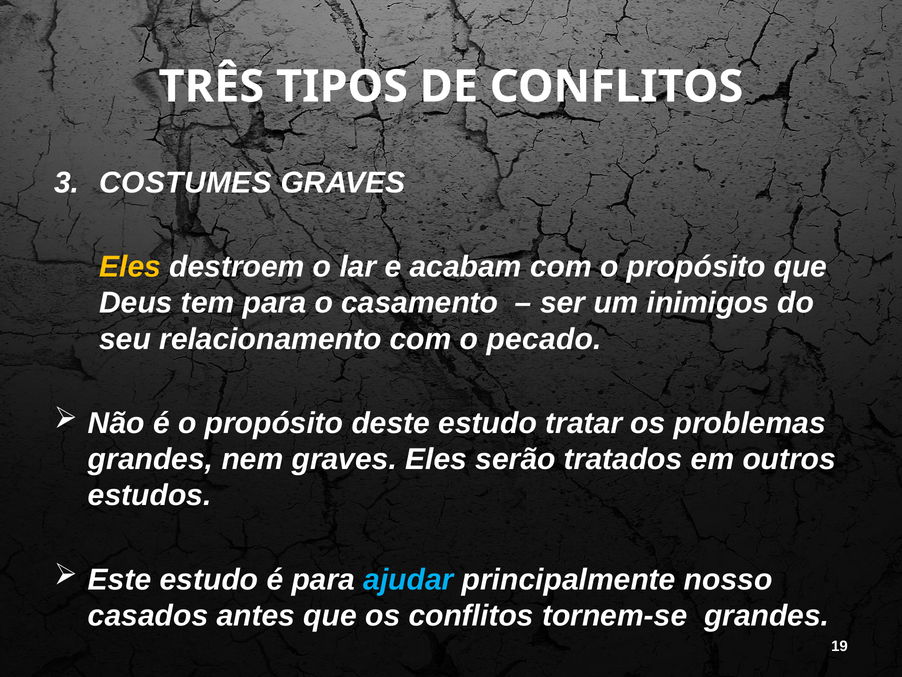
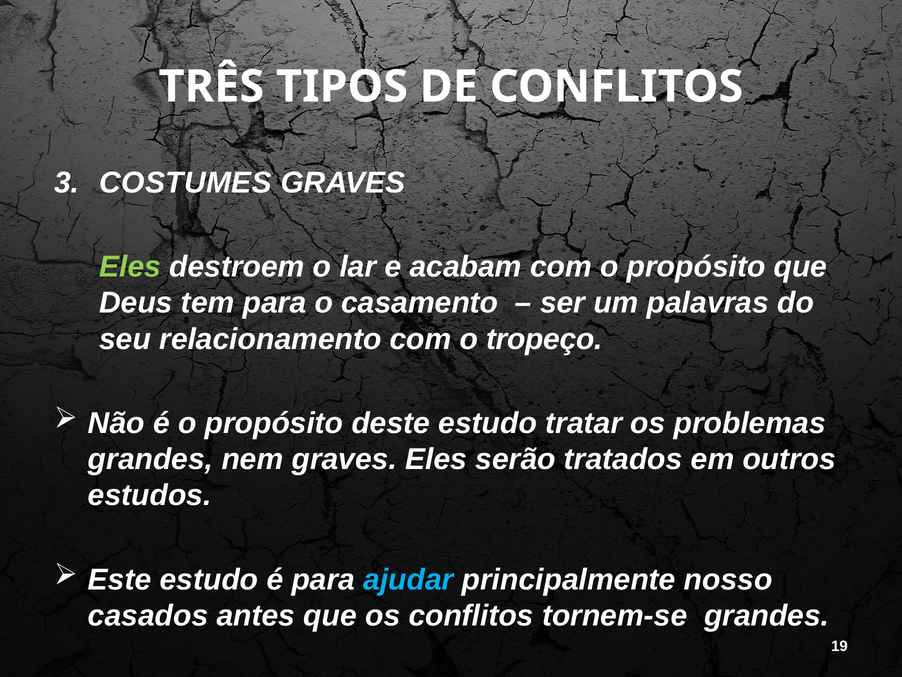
Eles at (130, 267) colour: yellow -> light green
inimigos: inimigos -> palavras
pecado: pecado -> tropeço
